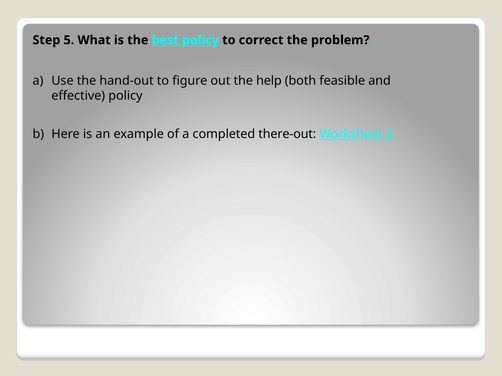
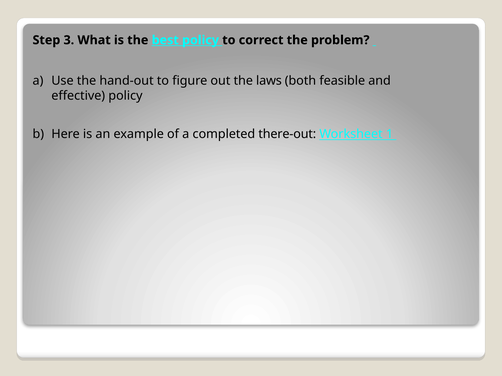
5: 5 -> 3
help: help -> laws
2: 2 -> 1
